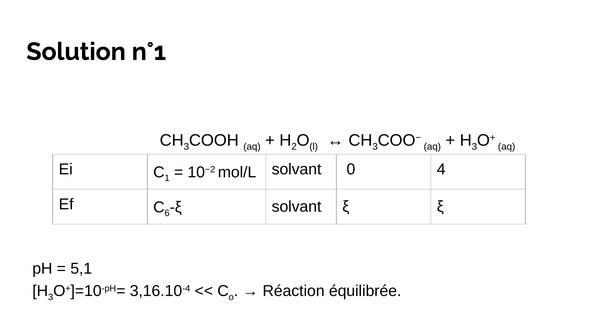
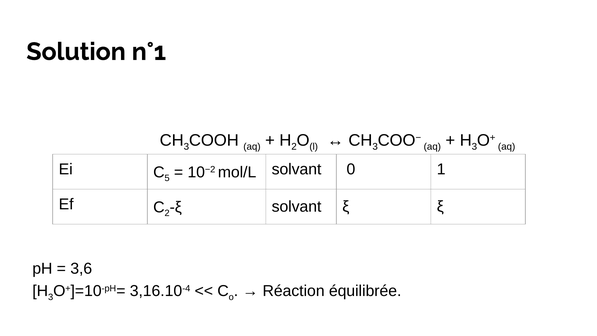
1: 1 -> 5
4: 4 -> 1
6 at (167, 213): 6 -> 2
5,1: 5,1 -> 3,6
